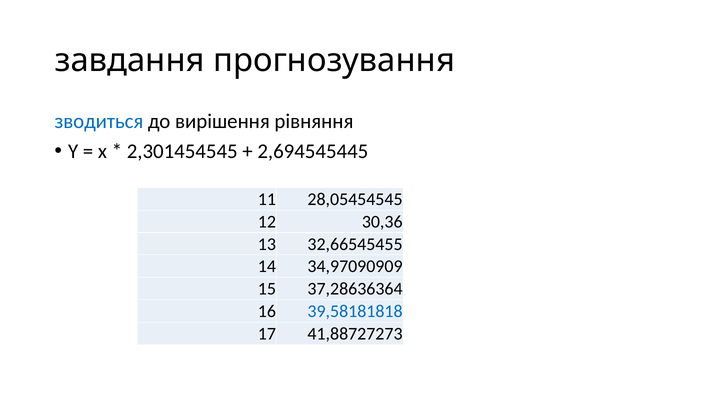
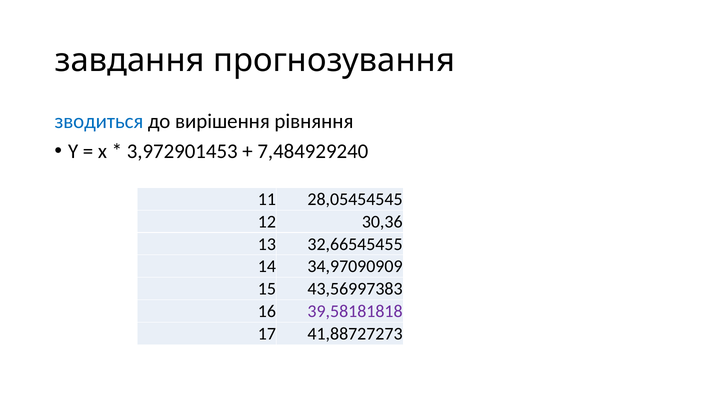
2,301454545: 2,301454545 -> 3,972901453
2,694545445: 2,694545445 -> 7,484929240
37,28636364: 37,28636364 -> 43,56997383
39,58181818 colour: blue -> purple
